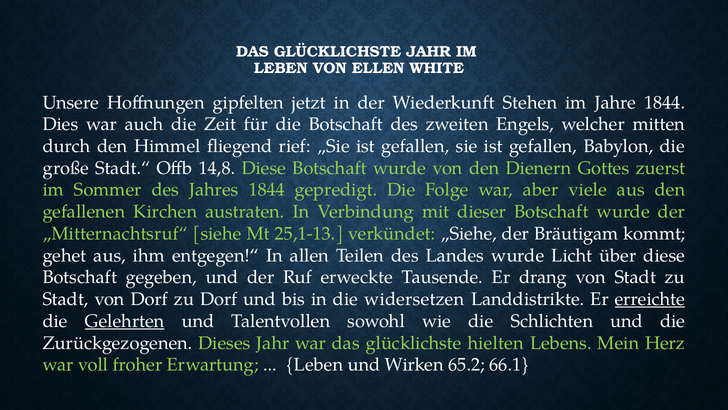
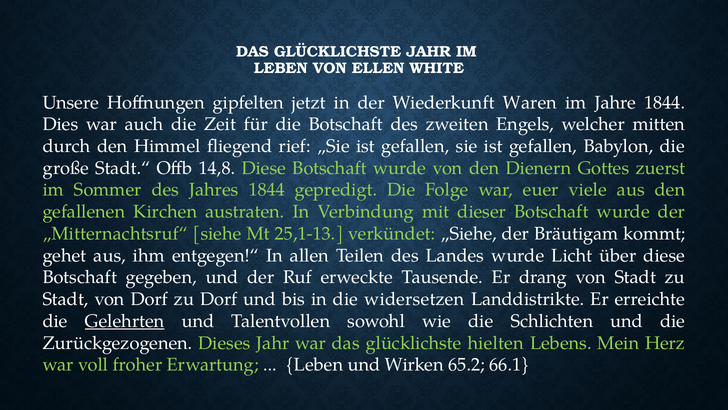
Stehen: Stehen -> Waren
aber: aber -> euer
erreichte underline: present -> none
